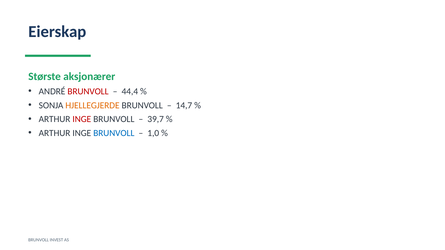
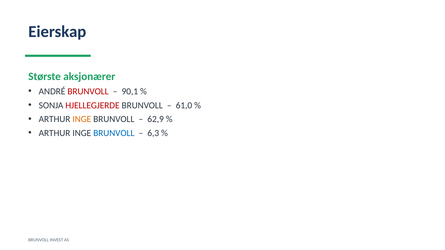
44,4: 44,4 -> 90,1
HJELLEGJERDE colour: orange -> red
14,7: 14,7 -> 61,0
INGE at (82, 119) colour: red -> orange
39,7: 39,7 -> 62,9
1,0: 1,0 -> 6,3
